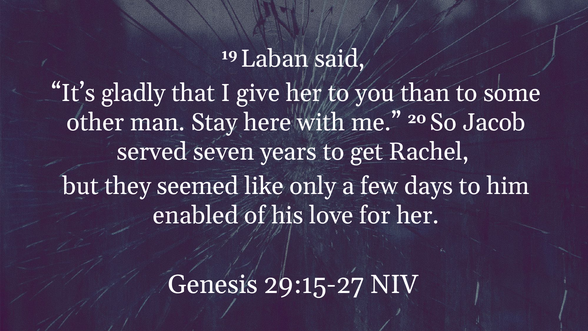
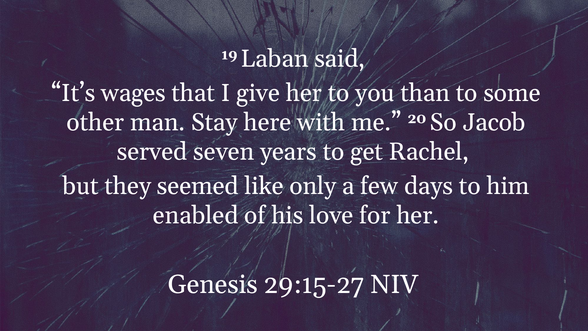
gladly: gladly -> wages
